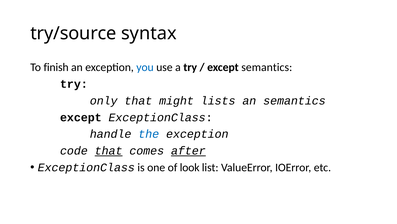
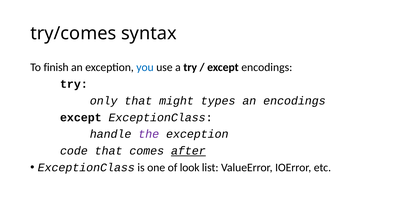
try/source: try/source -> try/comes
except semantics: semantics -> encodings
lists: lists -> types
an semantics: semantics -> encodings
the colour: blue -> purple
that at (109, 150) underline: present -> none
